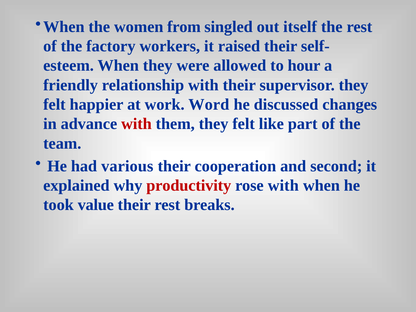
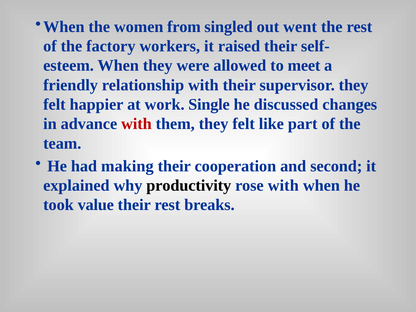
itself: itself -> went
hour: hour -> meet
Word: Word -> Single
various: various -> making
productivity colour: red -> black
